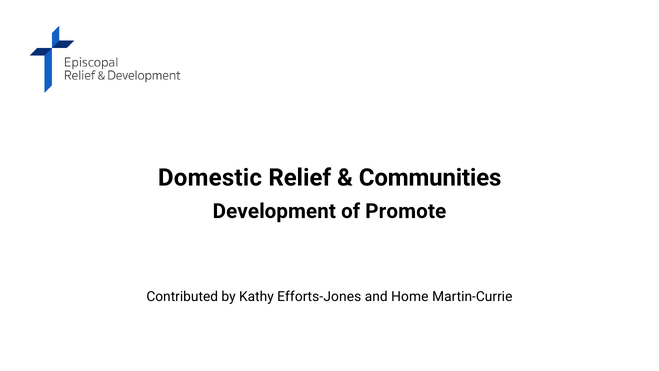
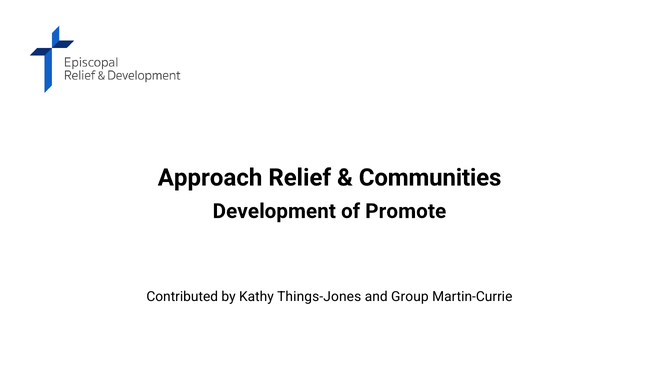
Domestic: Domestic -> Approach
Efforts-Jones: Efforts-Jones -> Things-Jones
Home: Home -> Group
